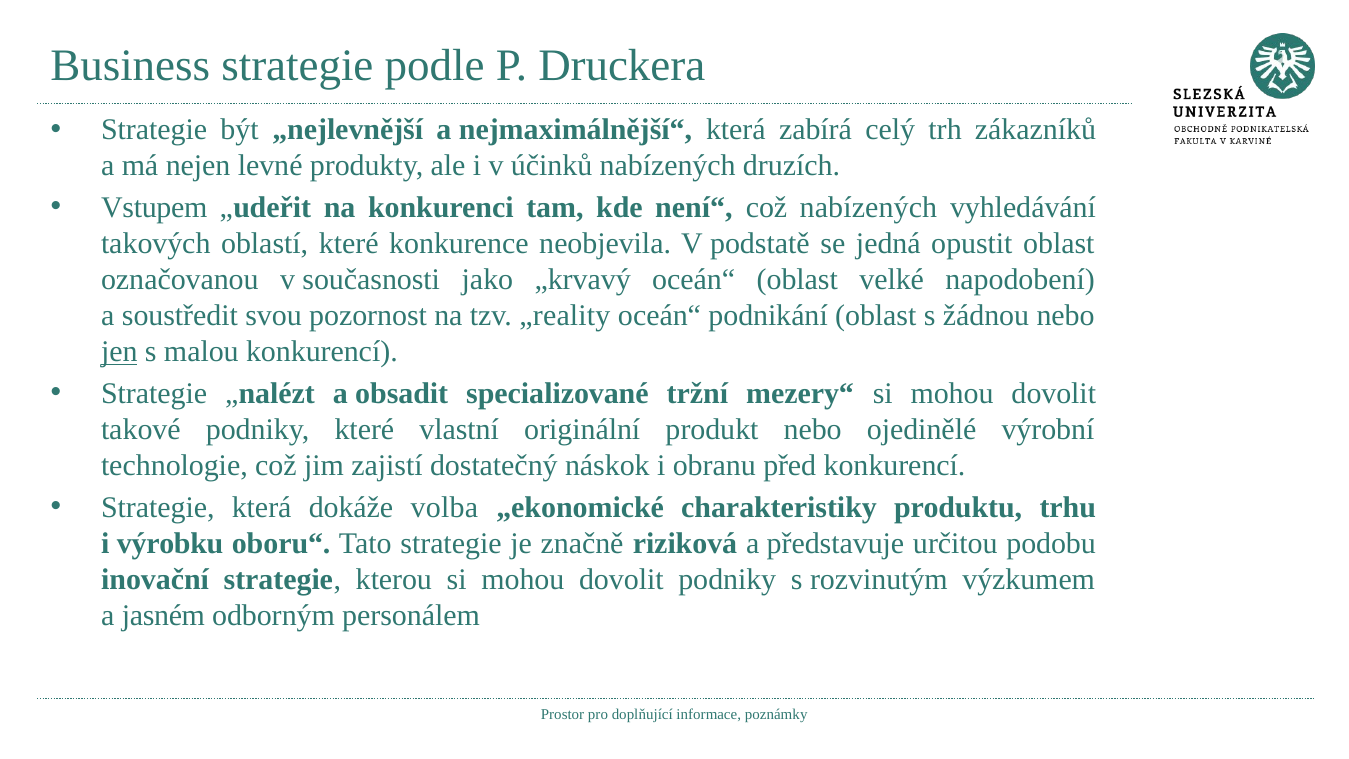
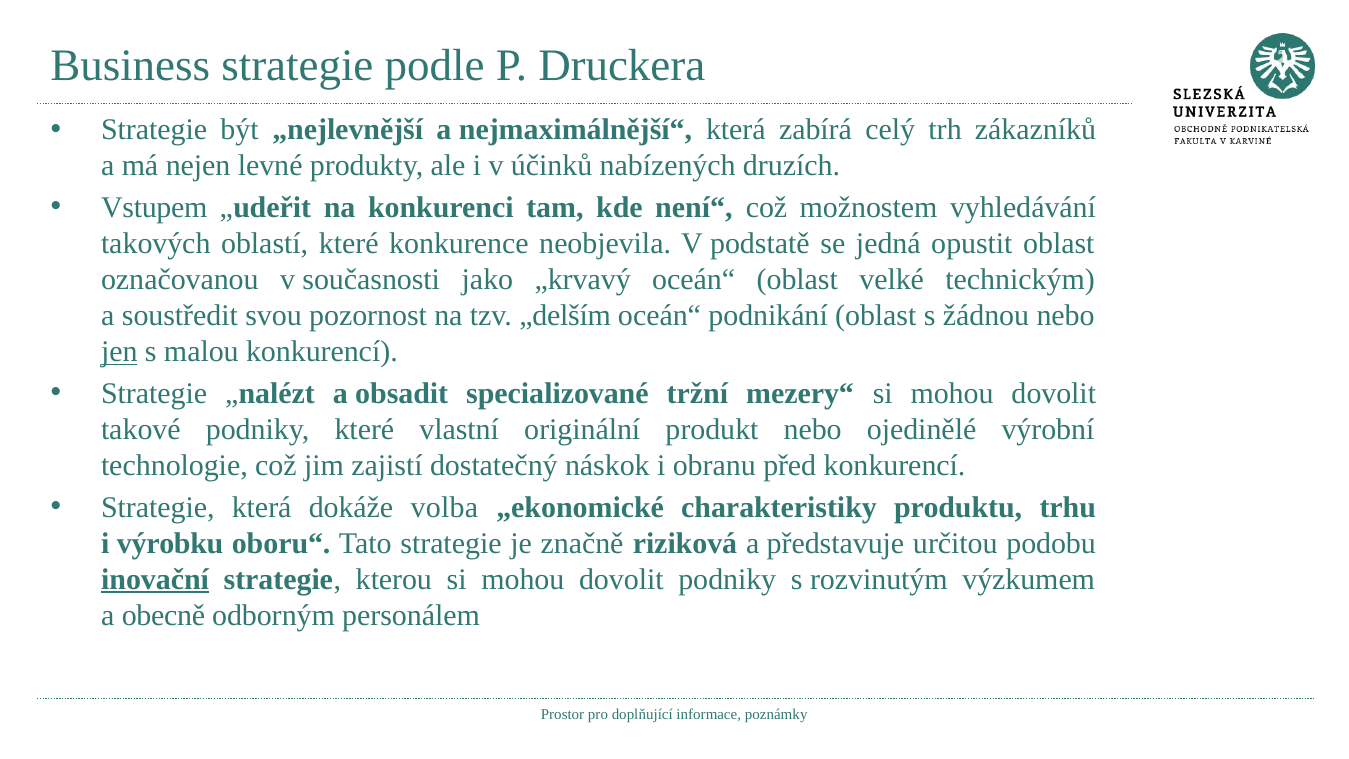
což nabízených: nabízených -> možnostem
napodobení: napodobení -> technickým
„reality: „reality -> „delším
inovační underline: none -> present
jasném: jasném -> obecně
